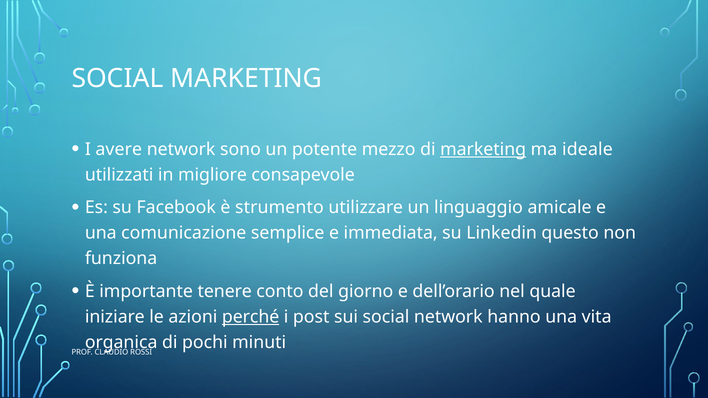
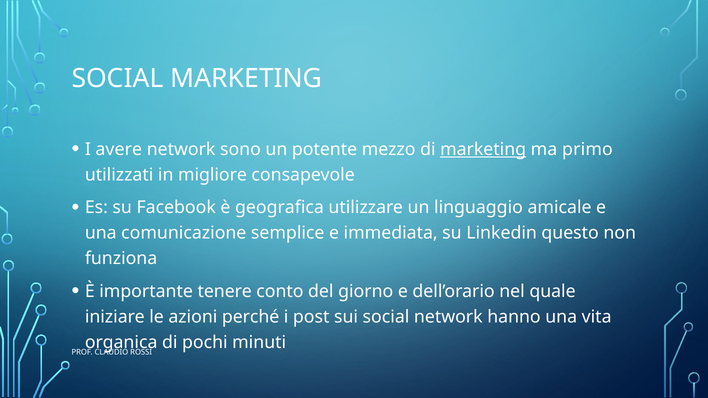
ideale: ideale -> primo
strumento: strumento -> geografica
perché underline: present -> none
